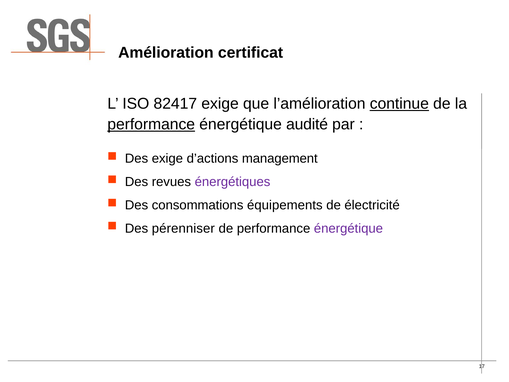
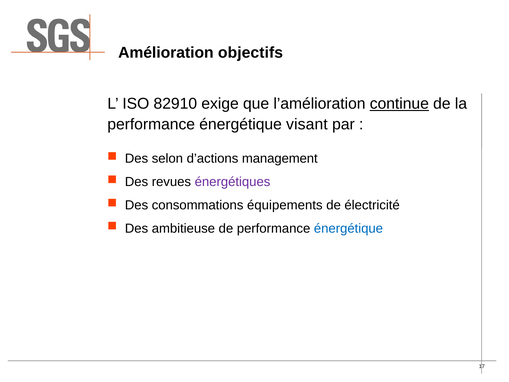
certificat: certificat -> objectifs
82417: 82417 -> 82910
performance at (151, 124) underline: present -> none
audité: audité -> visant
Des exige: exige -> selon
pérenniser: pérenniser -> ambitieuse
énergétique at (348, 228) colour: purple -> blue
